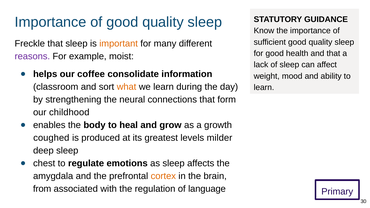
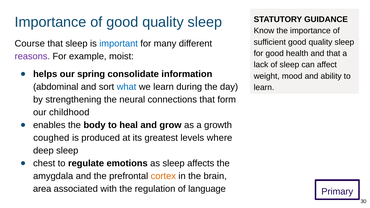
Freckle: Freckle -> Course
important colour: orange -> blue
coffee: coffee -> spring
classroom: classroom -> abdominal
what colour: orange -> blue
milder: milder -> where
from: from -> area
